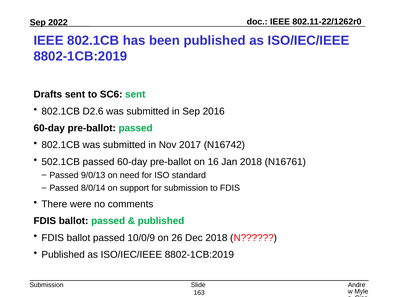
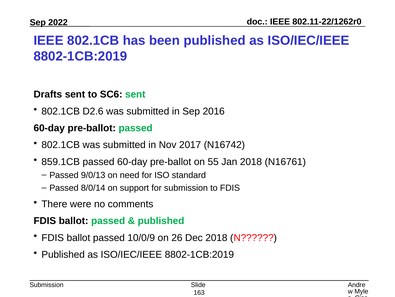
502.1CB: 502.1CB -> 859.1CB
16: 16 -> 55
